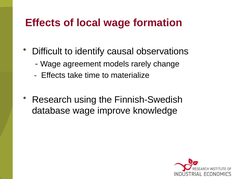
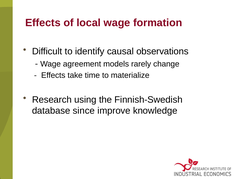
database wage: wage -> since
